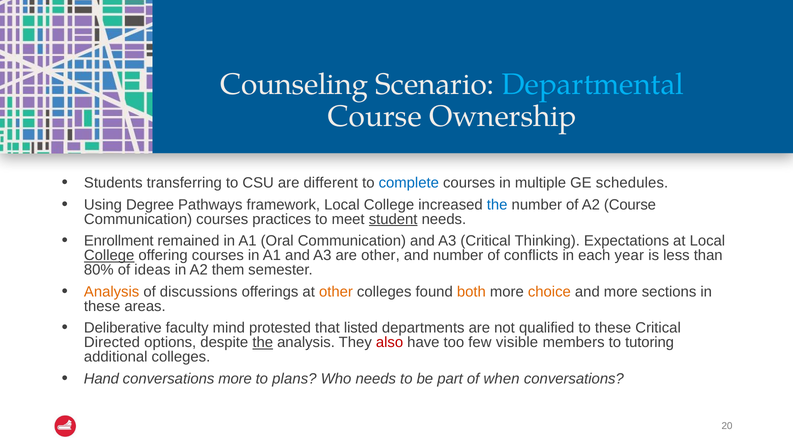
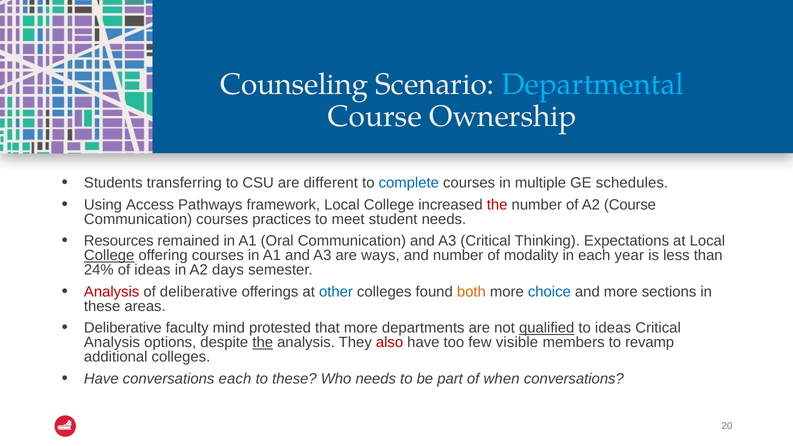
Degree: Degree -> Access
the at (497, 205) colour: blue -> red
student underline: present -> none
Enrollment: Enrollment -> Resources
are other: other -> ways
conflicts: conflicts -> modality
80%: 80% -> 24%
them: them -> days
Analysis at (112, 292) colour: orange -> red
of discussions: discussions -> deliberative
other at (336, 292) colour: orange -> blue
choice colour: orange -> blue
that listed: listed -> more
qualified underline: none -> present
to these: these -> ideas
Directed at (112, 343): Directed -> Analysis
tutoring: tutoring -> revamp
Hand at (101, 379): Hand -> Have
conversations more: more -> each
to plans: plans -> these
